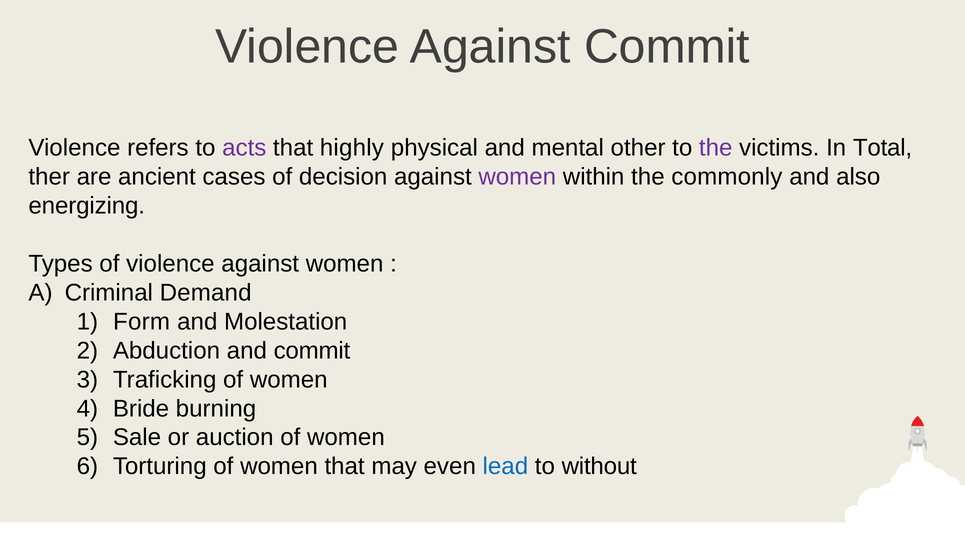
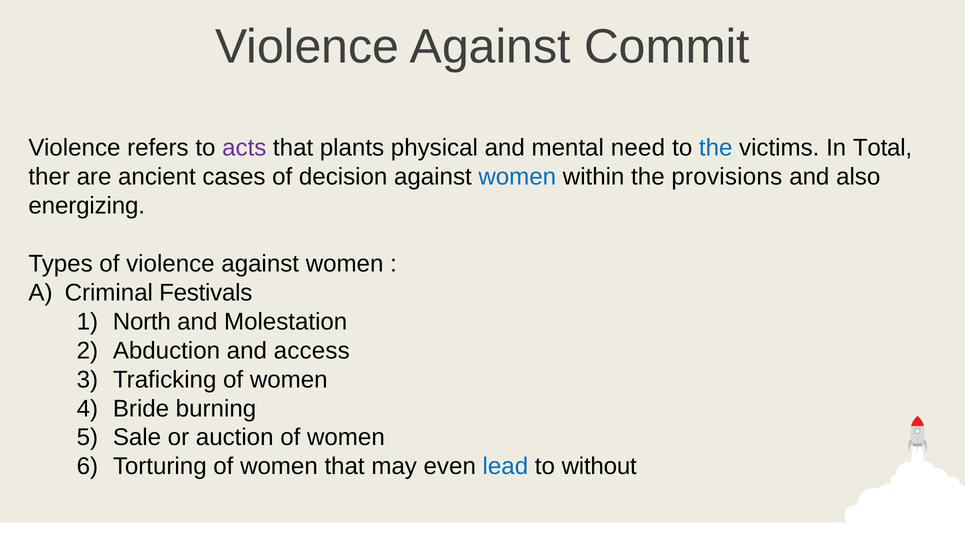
highly: highly -> plants
other: other -> need
the at (716, 148) colour: purple -> blue
women at (517, 177) colour: purple -> blue
commonly: commonly -> provisions
Demand: Demand -> Festivals
Form: Form -> North
and commit: commit -> access
